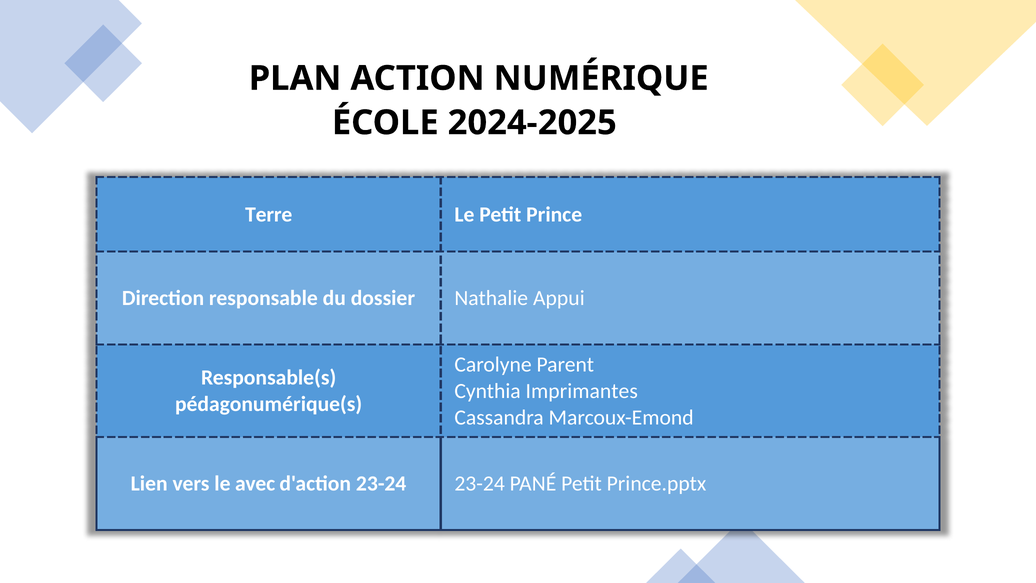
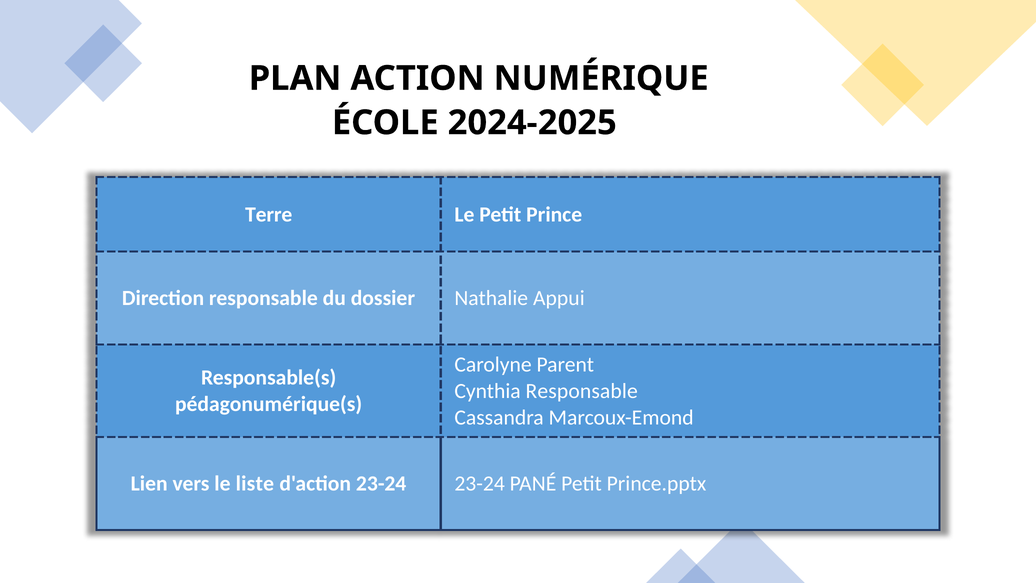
Cynthia Imprimantes: Imprimantes -> Responsable
avec: avec -> liste
